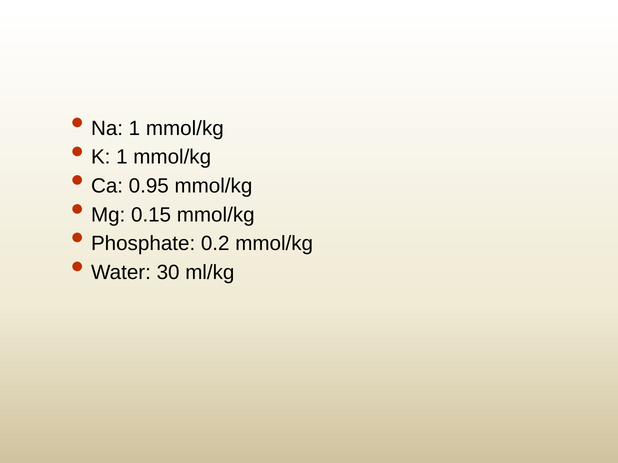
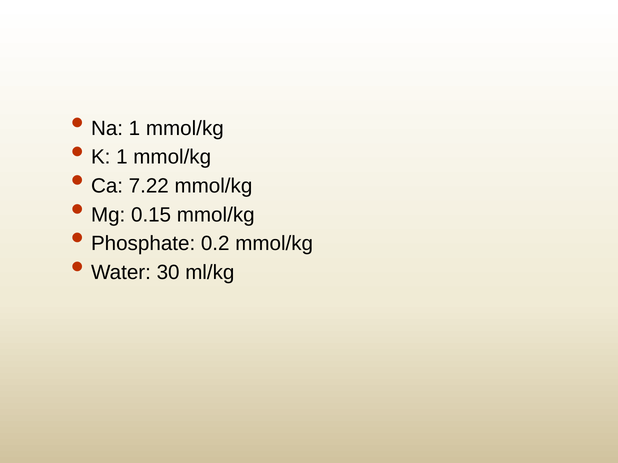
0.95: 0.95 -> 7.22
